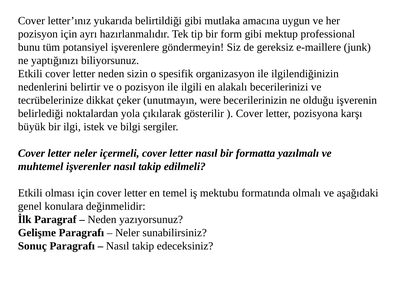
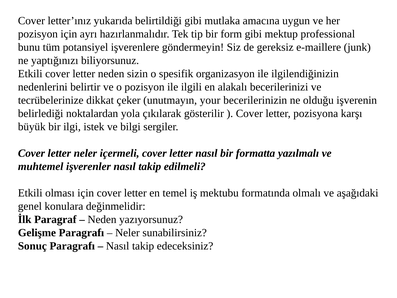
were: were -> your
